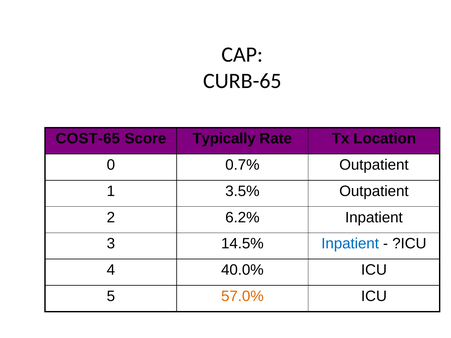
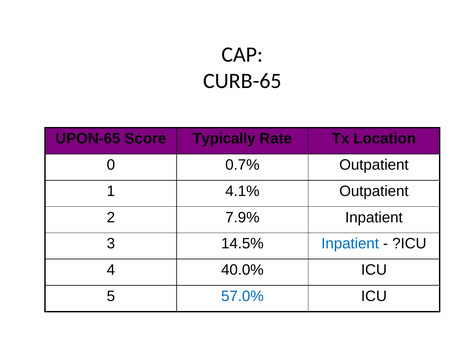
COST-65: COST-65 -> UPON-65
3.5%: 3.5% -> 4.1%
6.2%: 6.2% -> 7.9%
57.0% colour: orange -> blue
